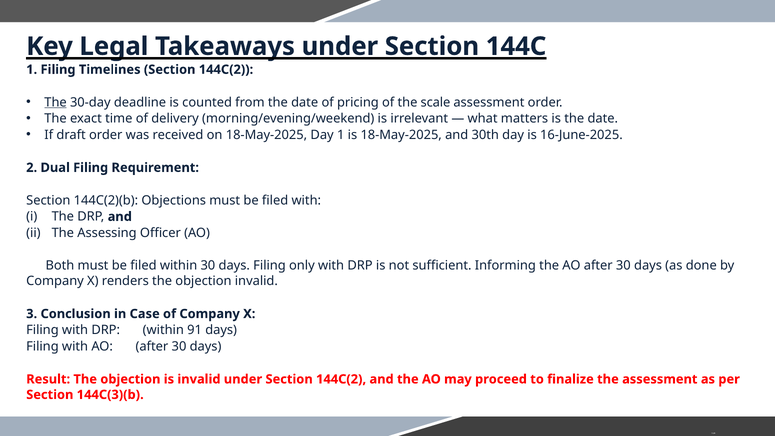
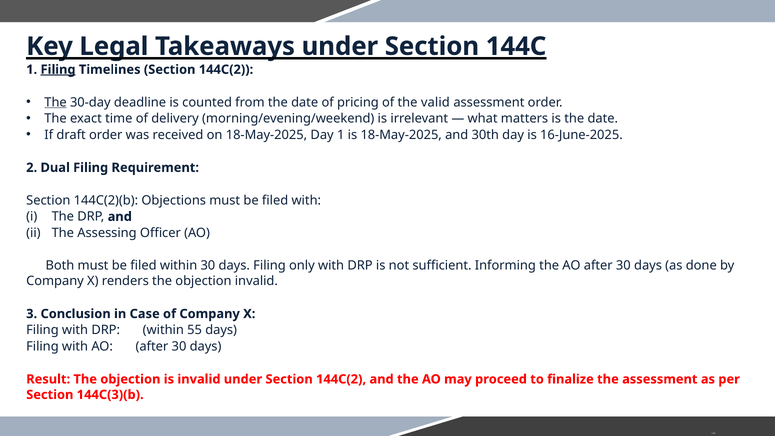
Filing at (58, 70) underline: none -> present
scale: scale -> valid
91: 91 -> 55
